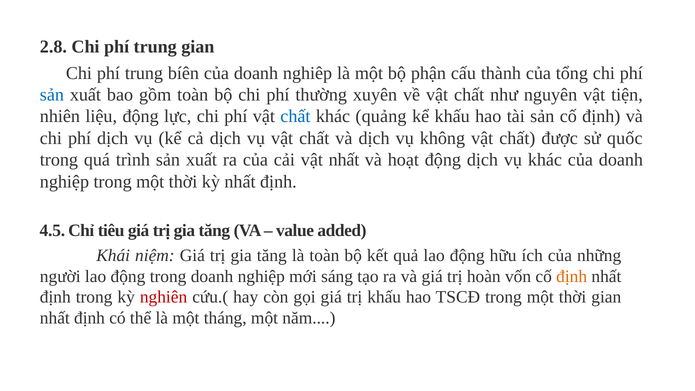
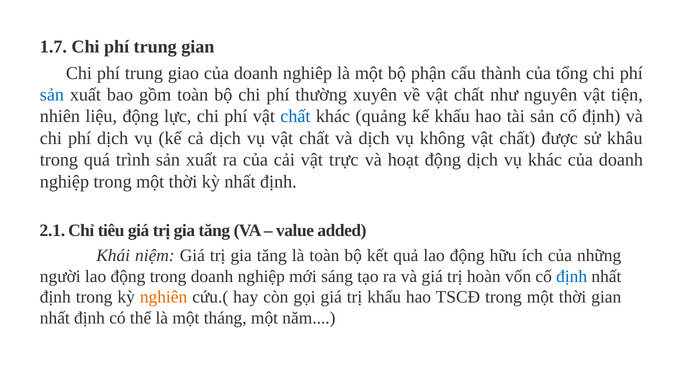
2.8: 2.8 -> 1.7
bíên: bíên -> giao
quốc: quốc -> khâu
vật nhất: nhất -> trực
4.5: 4.5 -> 2.1
định at (572, 276) colour: orange -> blue
nghiên colour: red -> orange
